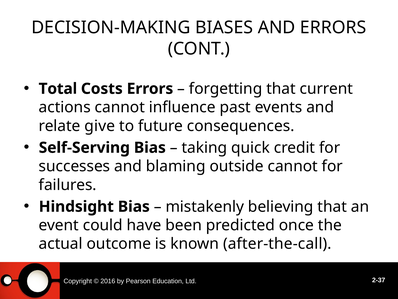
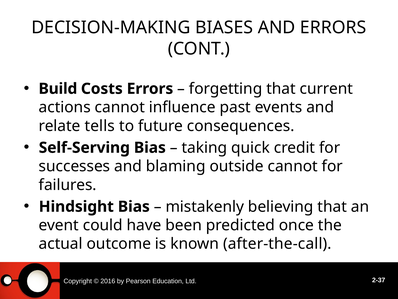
Total: Total -> Build
give: give -> tells
